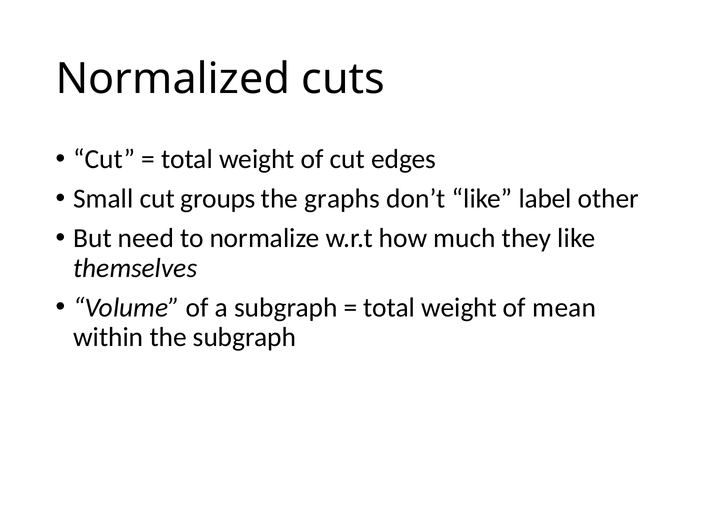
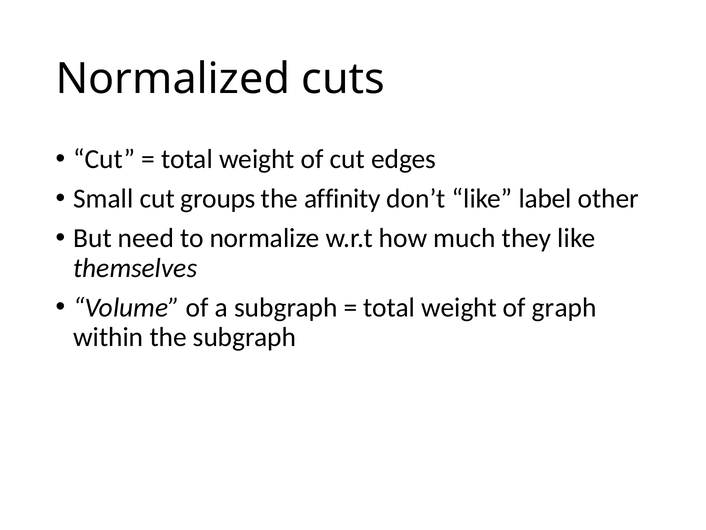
graphs: graphs -> affinity
mean: mean -> graph
